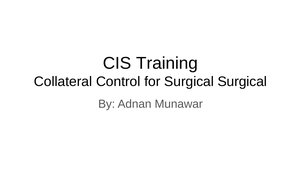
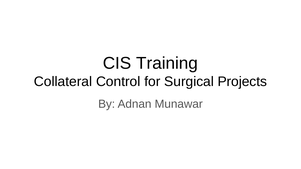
Surgical Surgical: Surgical -> Projects
